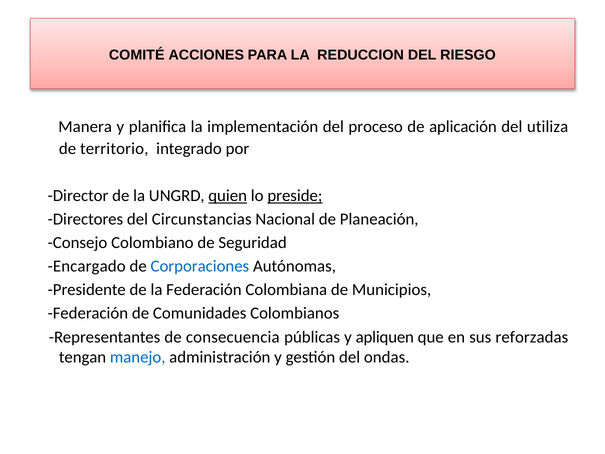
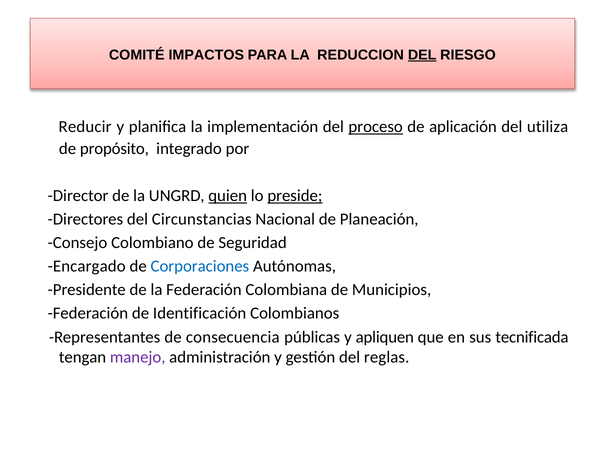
ACCIONES: ACCIONES -> IMPACTOS
DEL at (422, 55) underline: none -> present
Manera: Manera -> Reducir
proceso underline: none -> present
territorio: territorio -> propósito
Comunidades: Comunidades -> Identificación
reforzadas: reforzadas -> tecnificada
manejo colour: blue -> purple
ondas: ondas -> reglas
